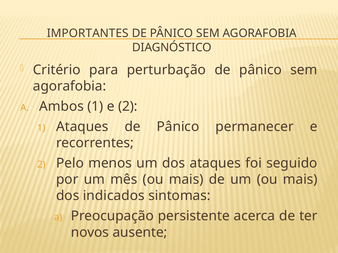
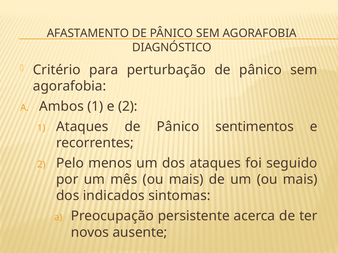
IMPORTANTES: IMPORTANTES -> AFASTAMENTO
permanecer: permanecer -> sentimentos
